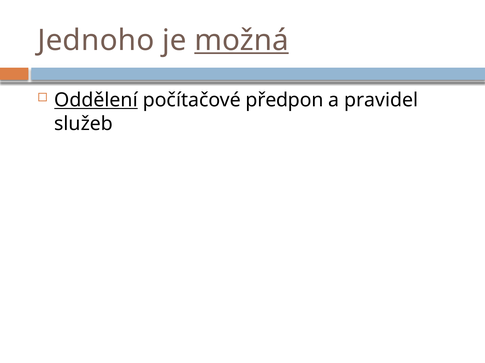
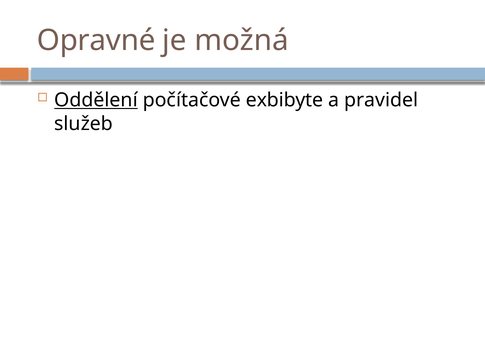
Jednoho: Jednoho -> Opravné
možná underline: present -> none
předpon: předpon -> exbibyte
